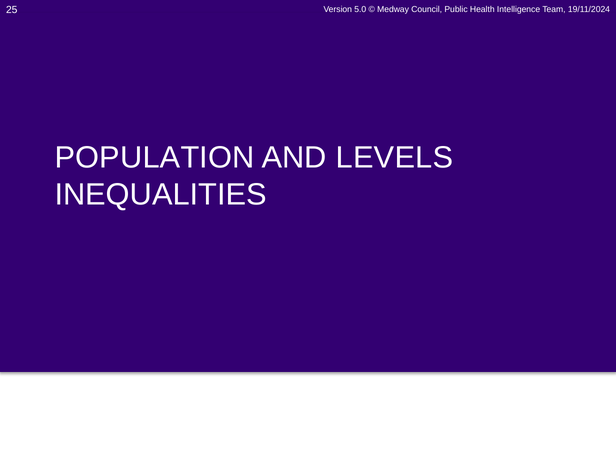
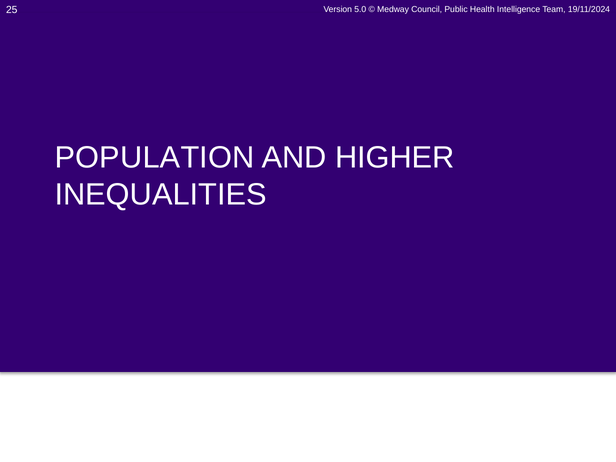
LEVELS: LEVELS -> HIGHER
